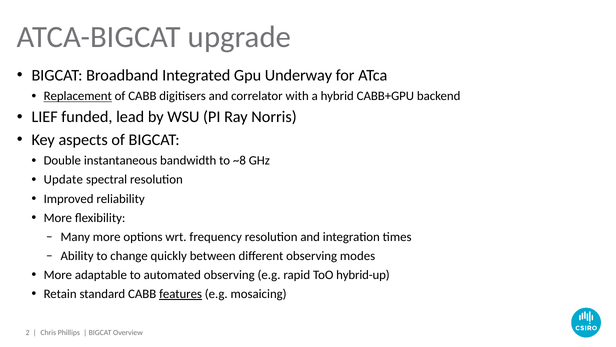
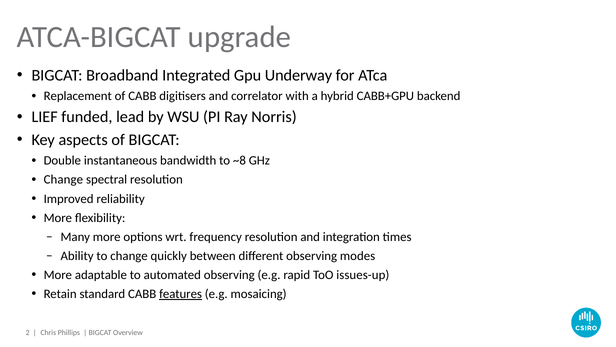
Replacement underline: present -> none
Update at (63, 179): Update -> Change
hybrid-up: hybrid-up -> issues-up
